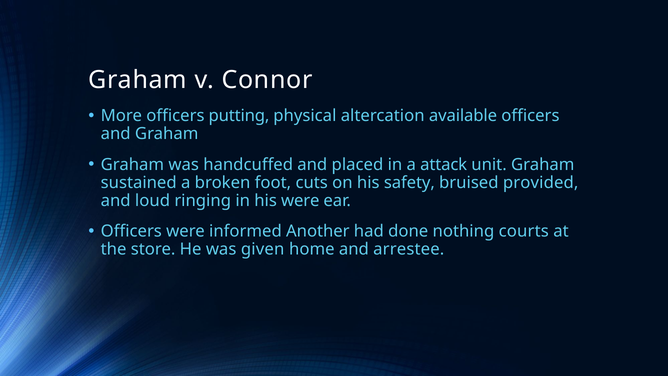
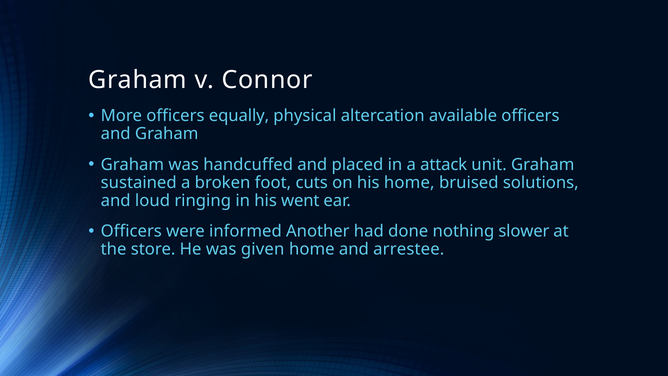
putting: putting -> equally
his safety: safety -> home
provided: provided -> solutions
his were: were -> went
courts: courts -> slower
